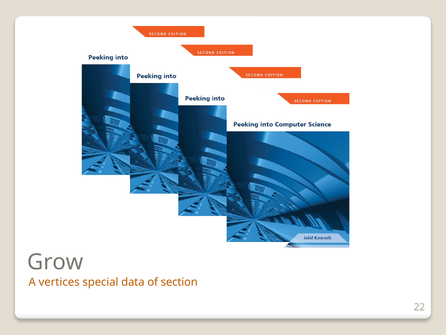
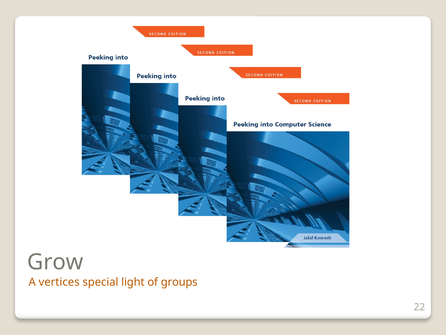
data: data -> light
section: section -> groups
